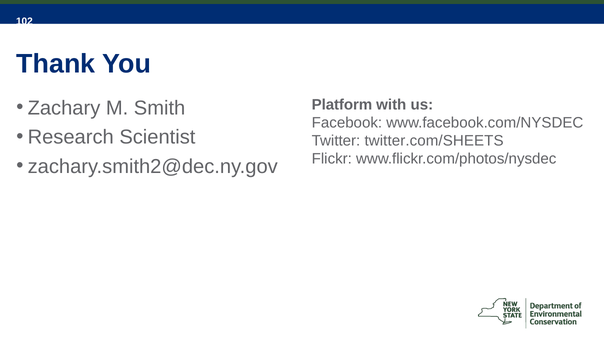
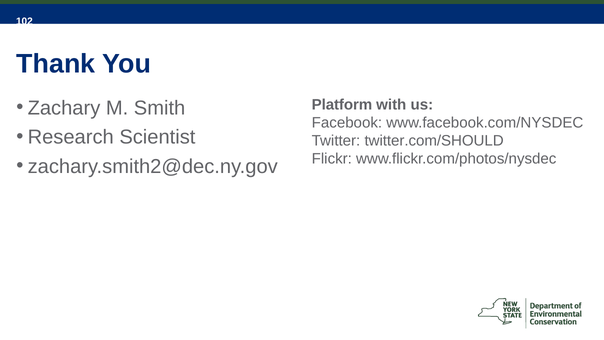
twitter.com/SHEETS: twitter.com/SHEETS -> twitter.com/SHOULD
